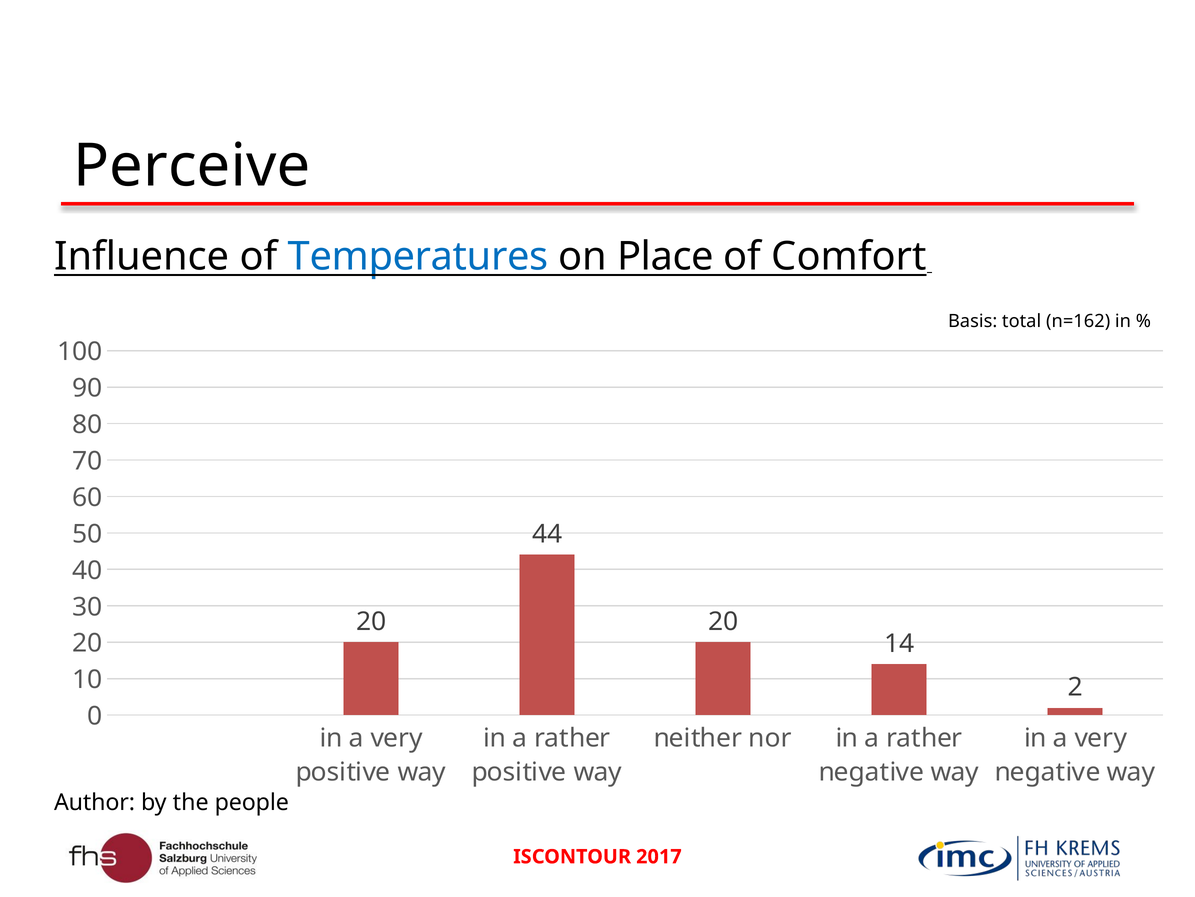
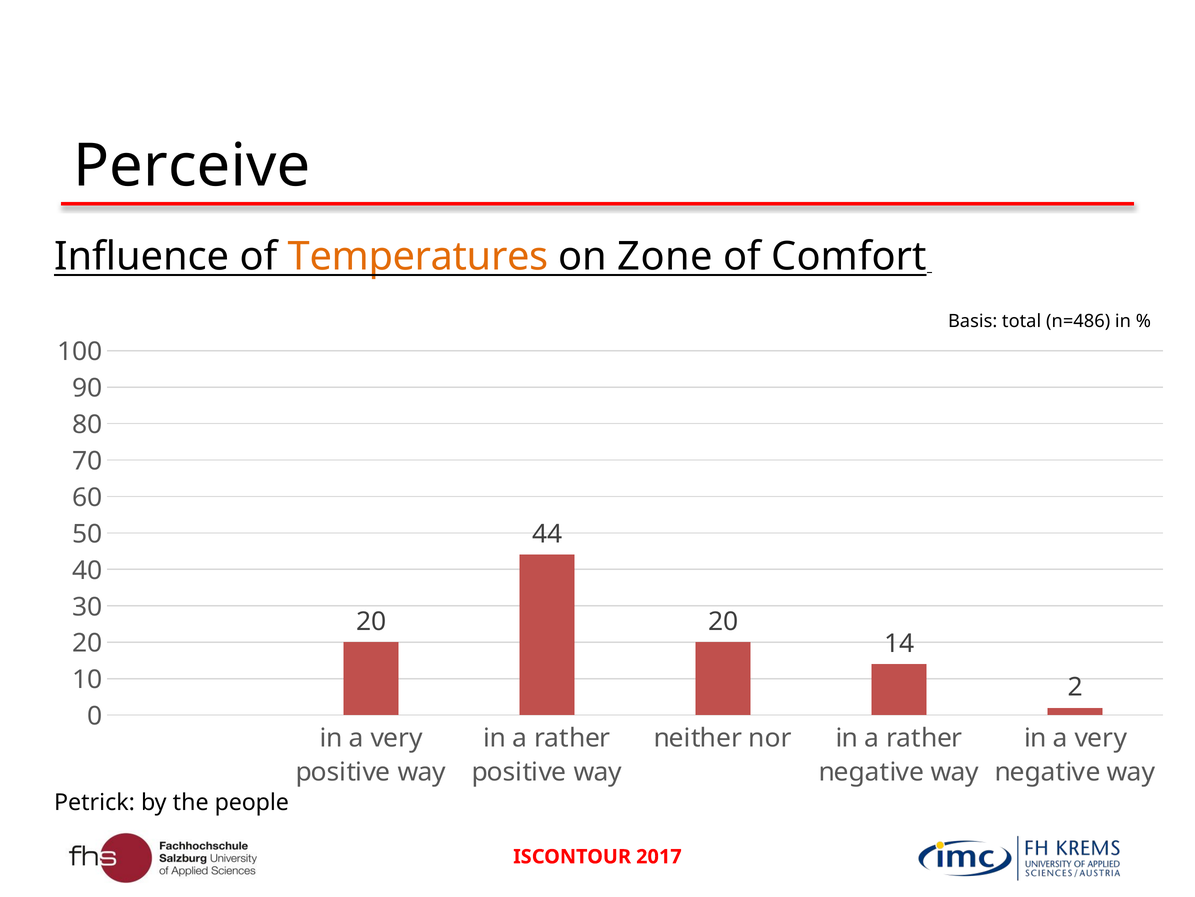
Temperatures colour: blue -> orange
Place: Place -> Zone
n=162: n=162 -> n=486
Author: Author -> Petrick
